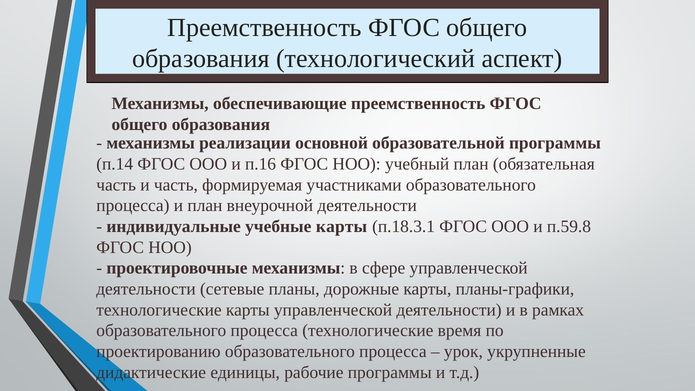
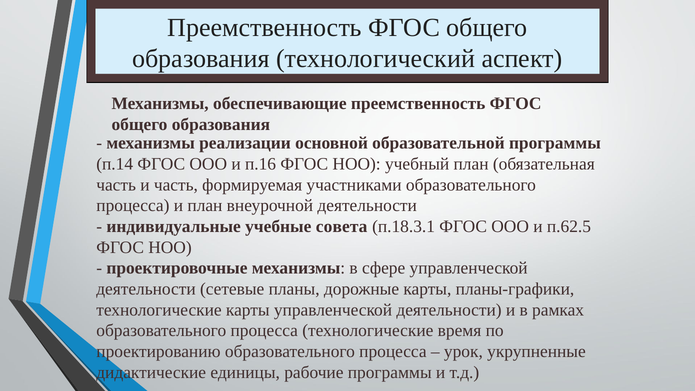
учебные карты: карты -> совета
п.59.8: п.59.8 -> п.62.5
